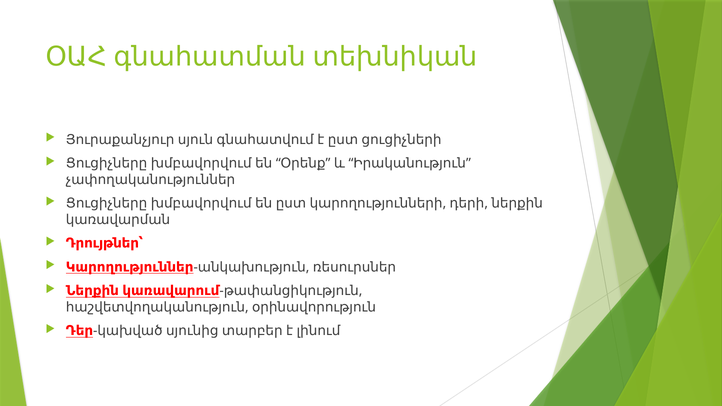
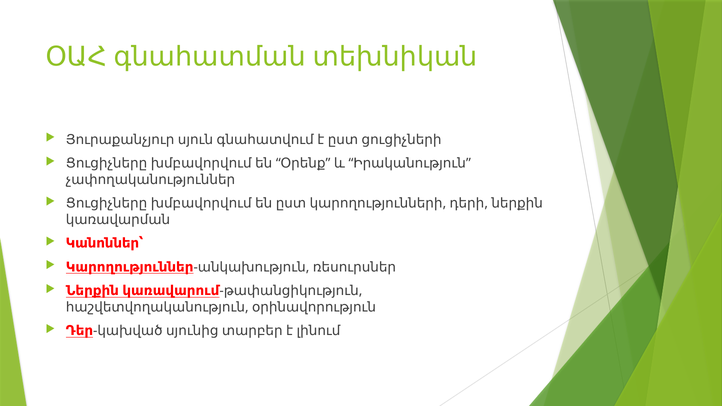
Դրույթներ՝: Դրույթներ՝ -> Կանոններ՝
